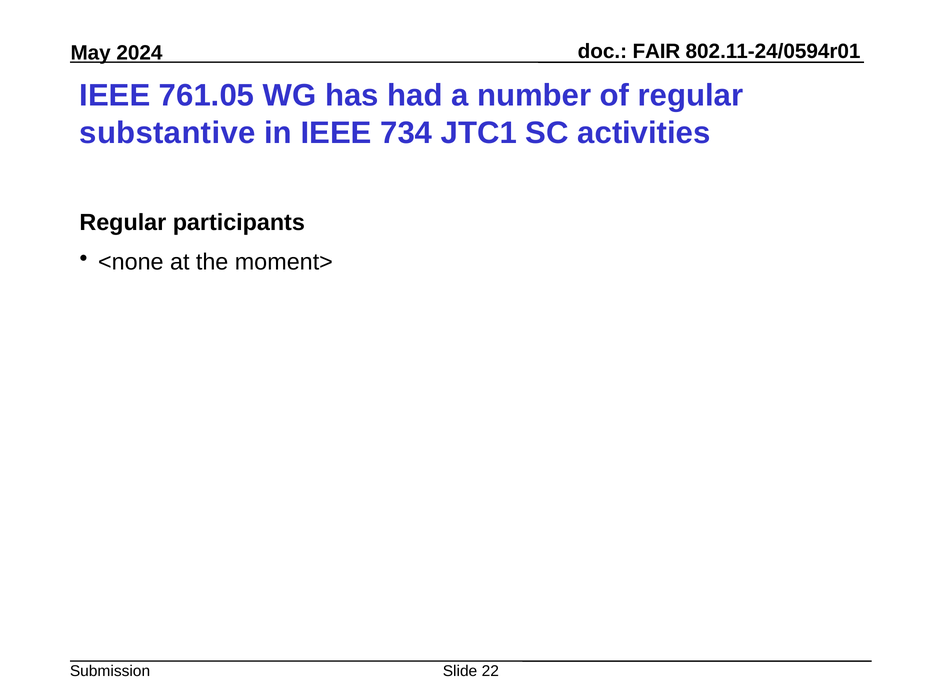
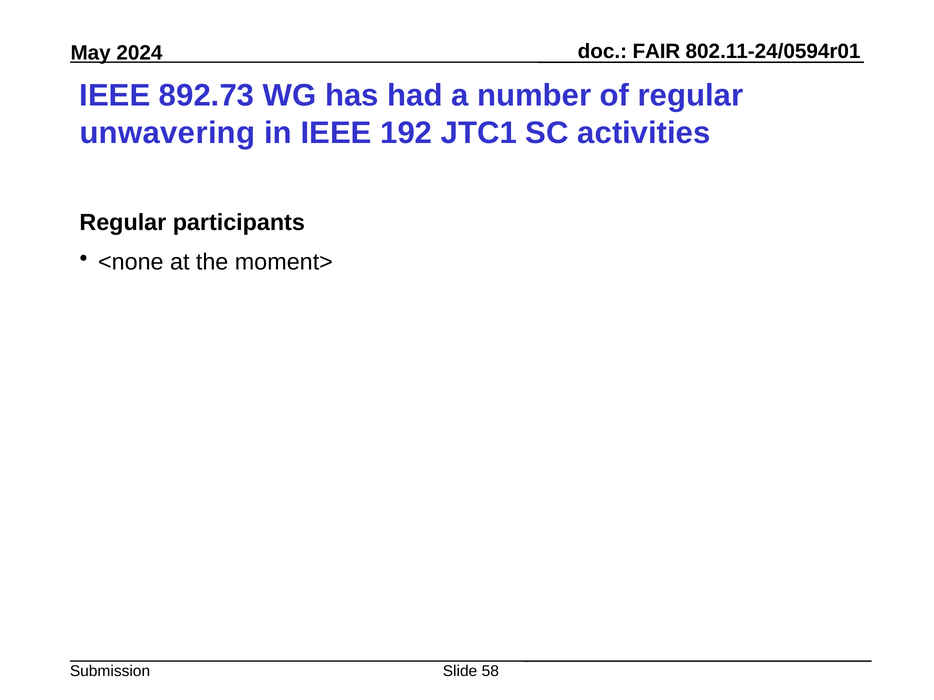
761.05: 761.05 -> 892.73
substantive: substantive -> unwavering
734: 734 -> 192
22: 22 -> 58
